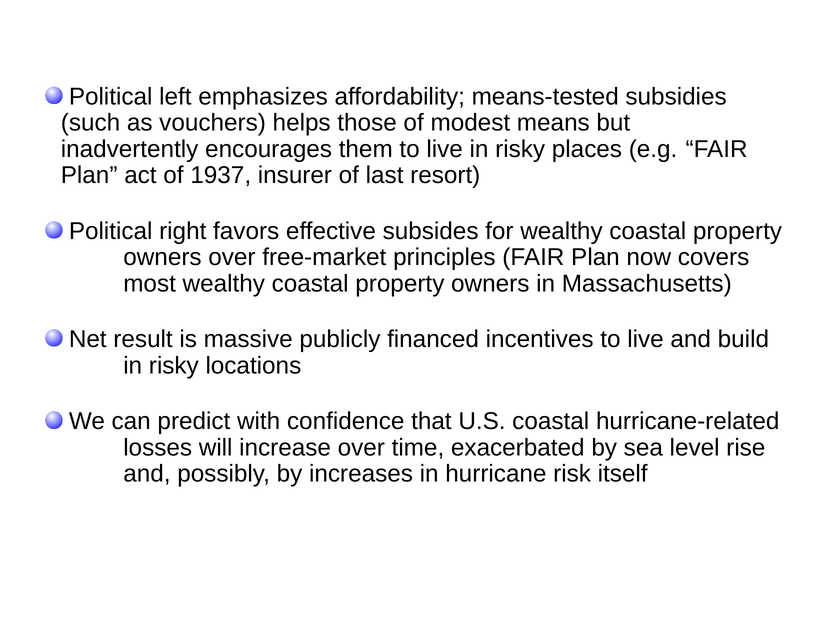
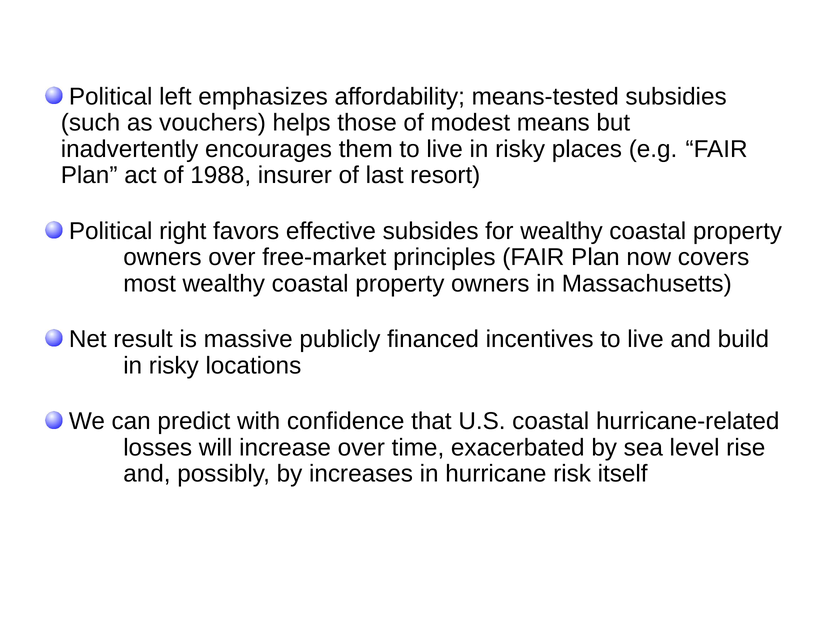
1937: 1937 -> 1988
